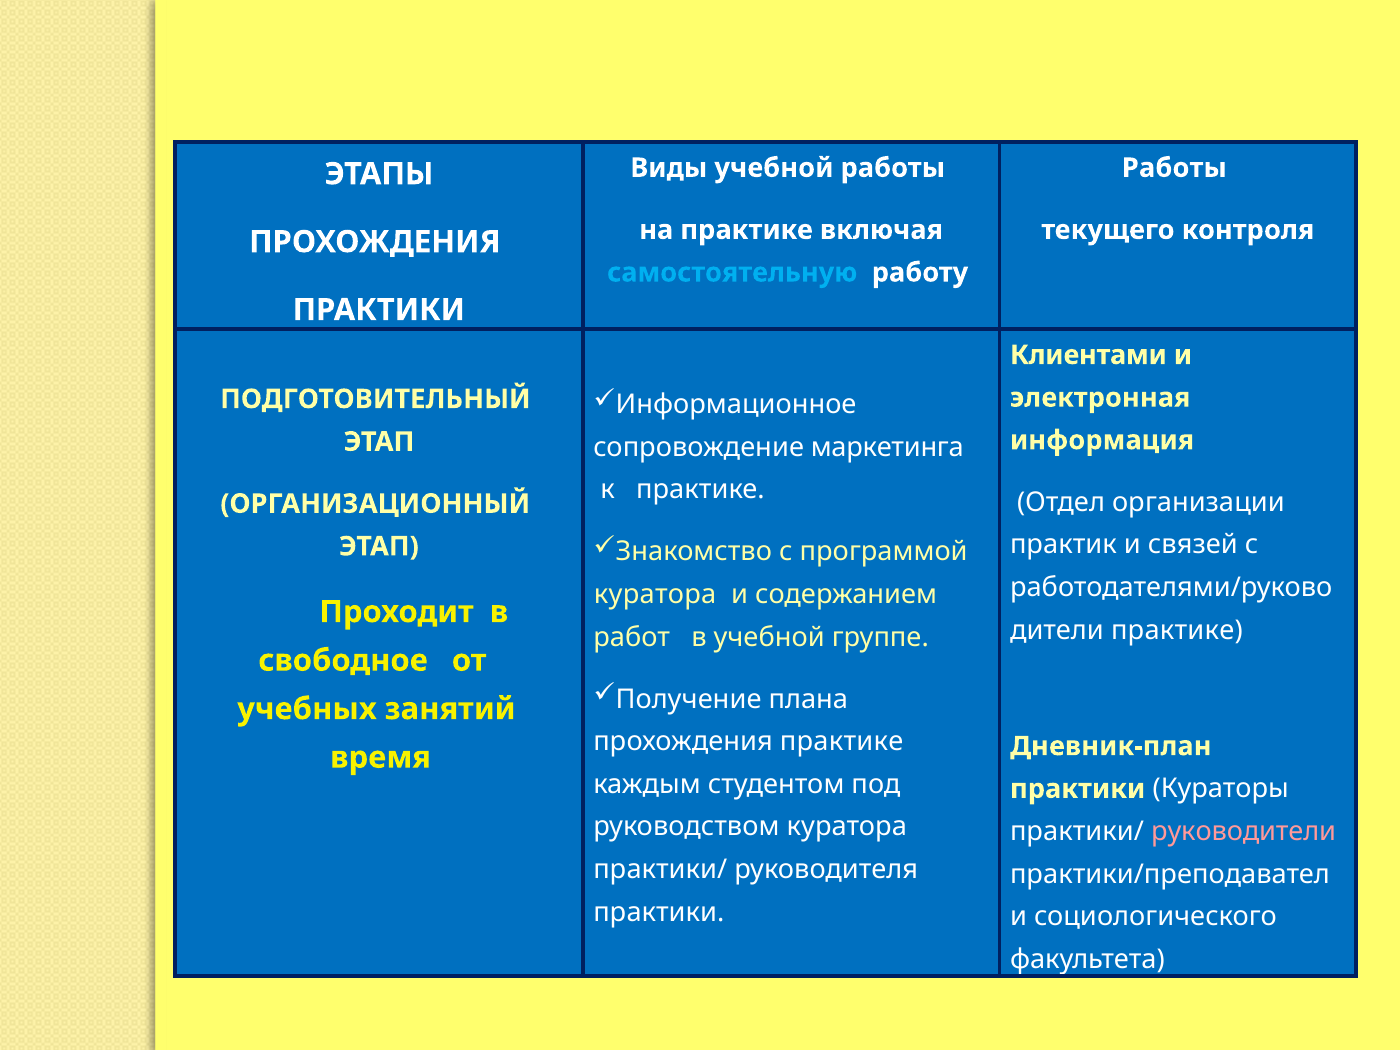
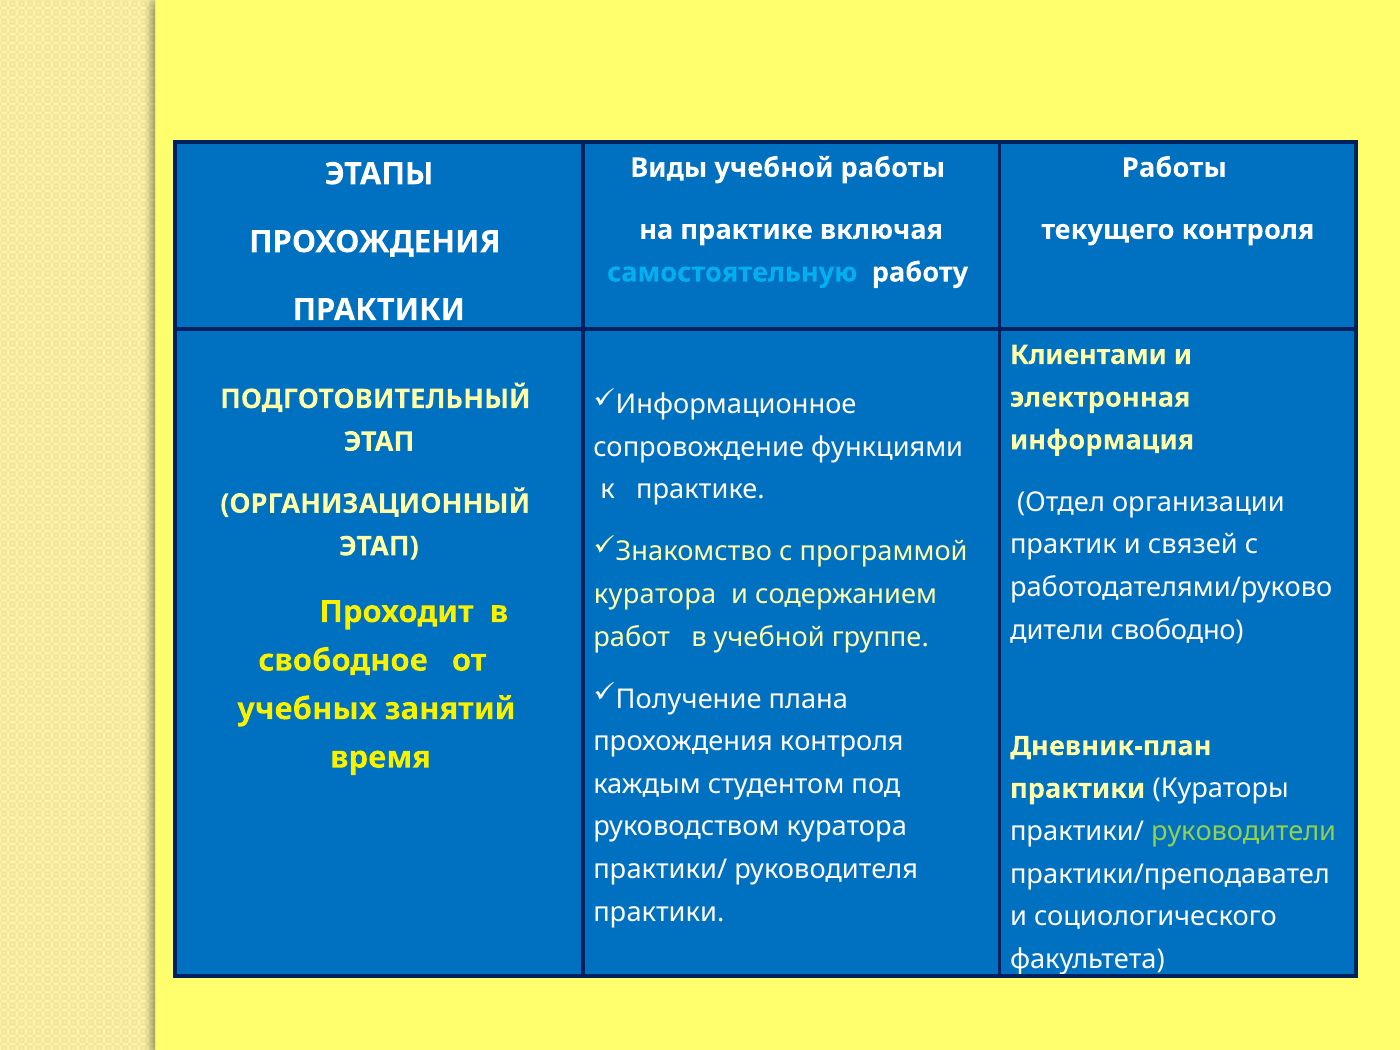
маркетинга: маркетинга -> функциями
практике at (1177, 630): практике -> свободно
прохождения практике: практике -> контроля
руководители colour: pink -> light green
